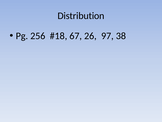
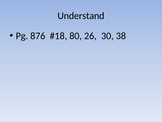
Distribution: Distribution -> Understand
256: 256 -> 876
67: 67 -> 80
97: 97 -> 30
